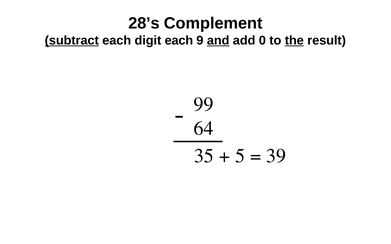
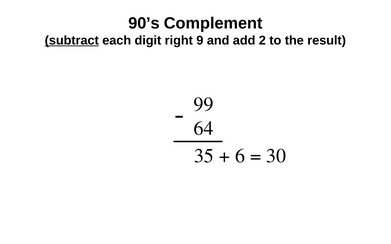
28’s: 28’s -> 90’s
digit each: each -> right
and underline: present -> none
0: 0 -> 2
the underline: present -> none
5: 5 -> 6
39: 39 -> 30
